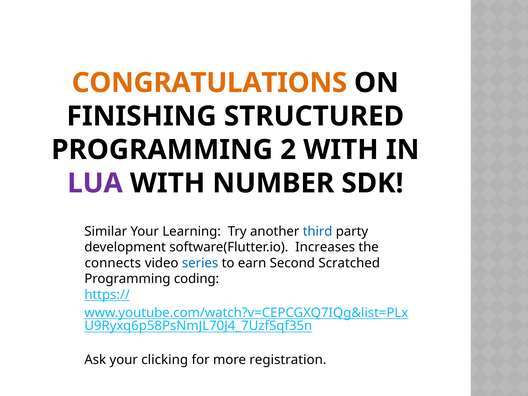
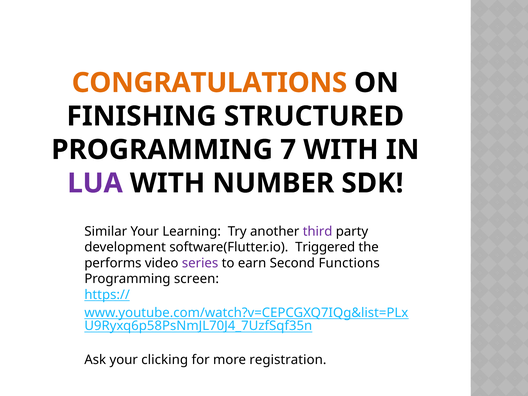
2: 2 -> 7
third colour: blue -> purple
Increases: Increases -> Triggered
connects: connects -> performs
series colour: blue -> purple
Scratched: Scratched -> Functions
coding: coding -> screen
